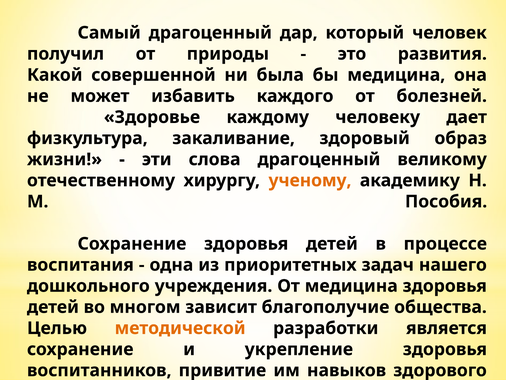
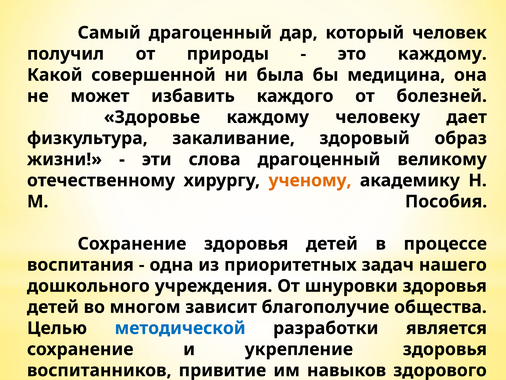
это развития: развития -> каждому
От медицина: медицина -> шнуровки
методической colour: orange -> blue
